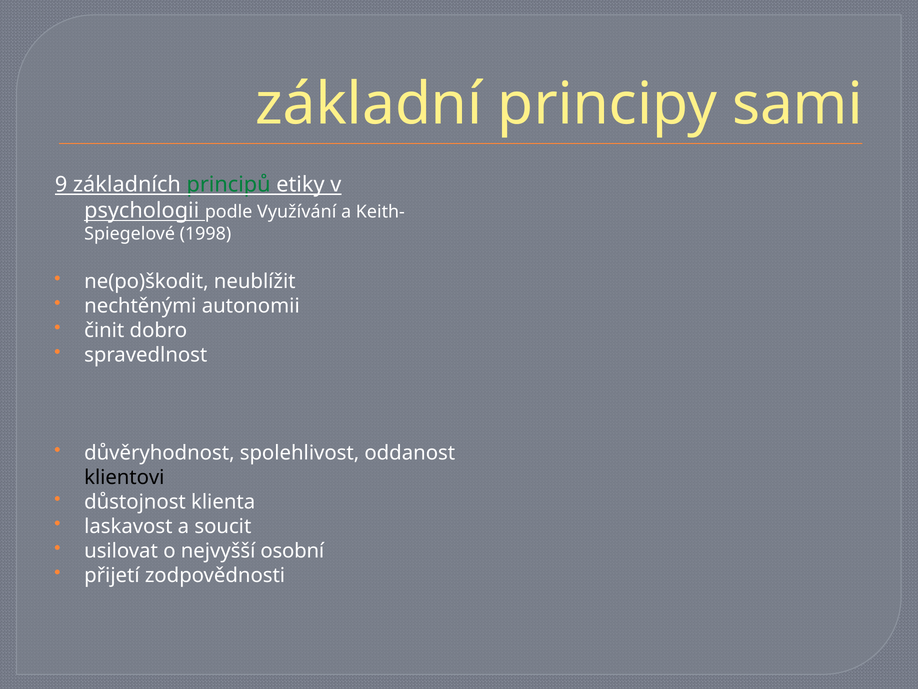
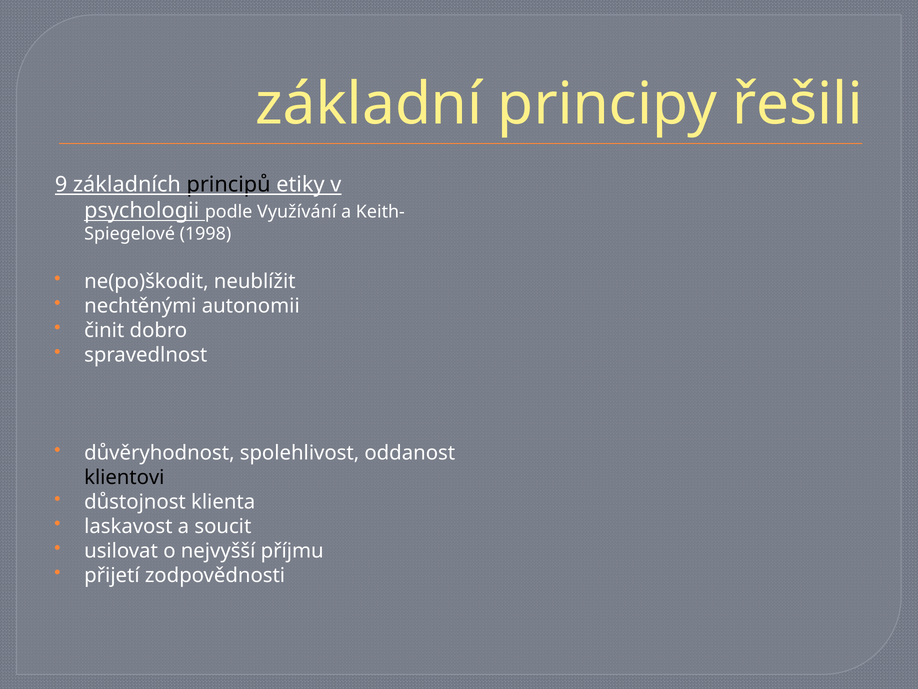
sami: sami -> řešili
principů colour: green -> black
osobní: osobní -> příjmu
